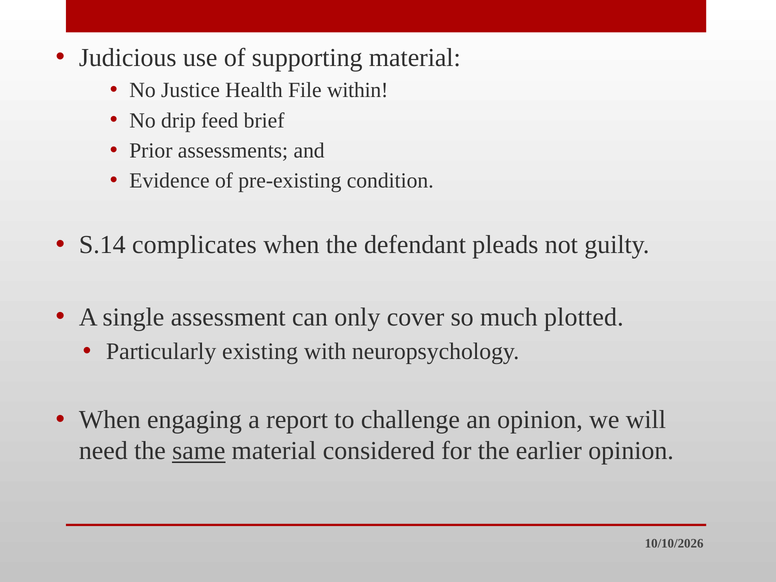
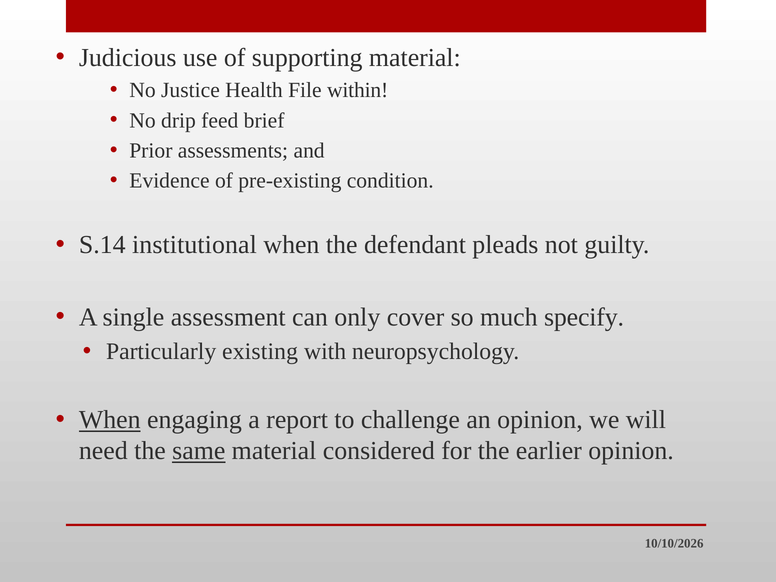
complicates: complicates -> institutional
plotted: plotted -> specify
When at (110, 420) underline: none -> present
